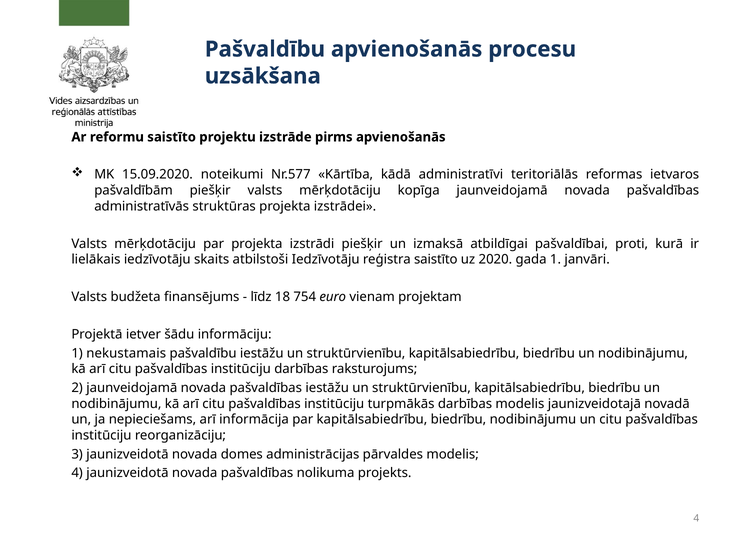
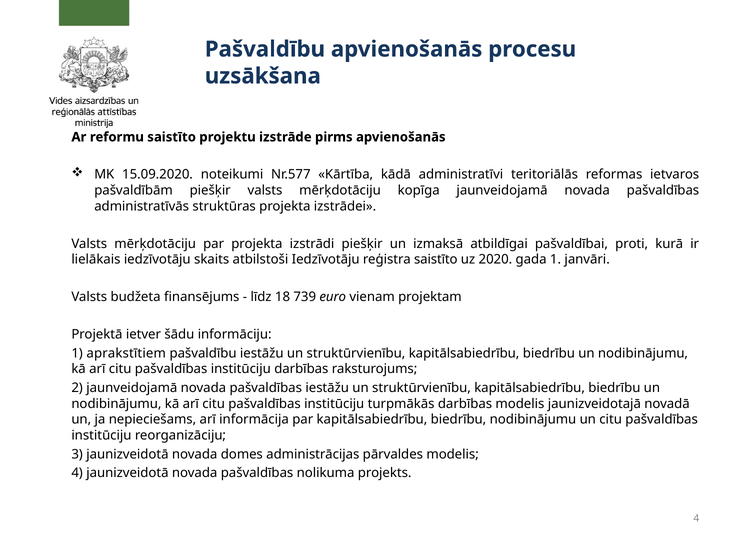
754: 754 -> 739
nekustamais: nekustamais -> aprakstītiem
